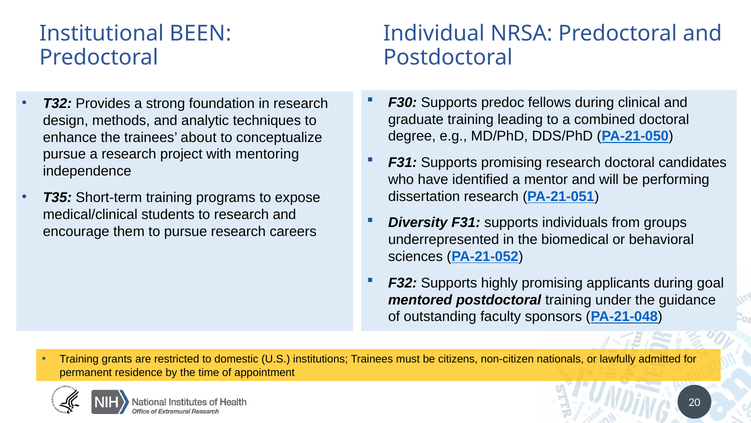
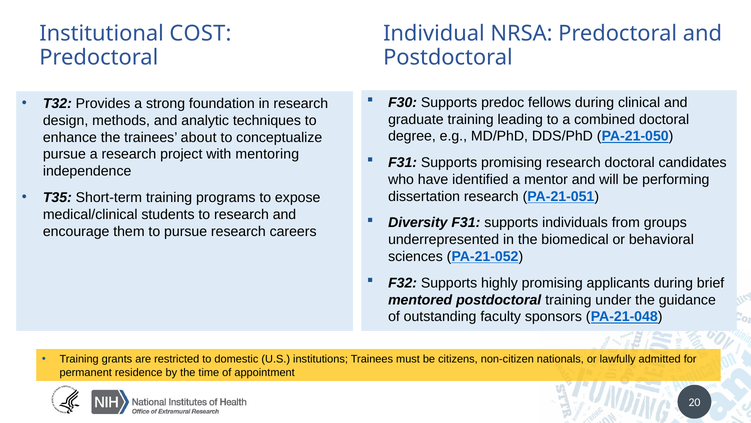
BEEN: BEEN -> COST
goal: goal -> brief
